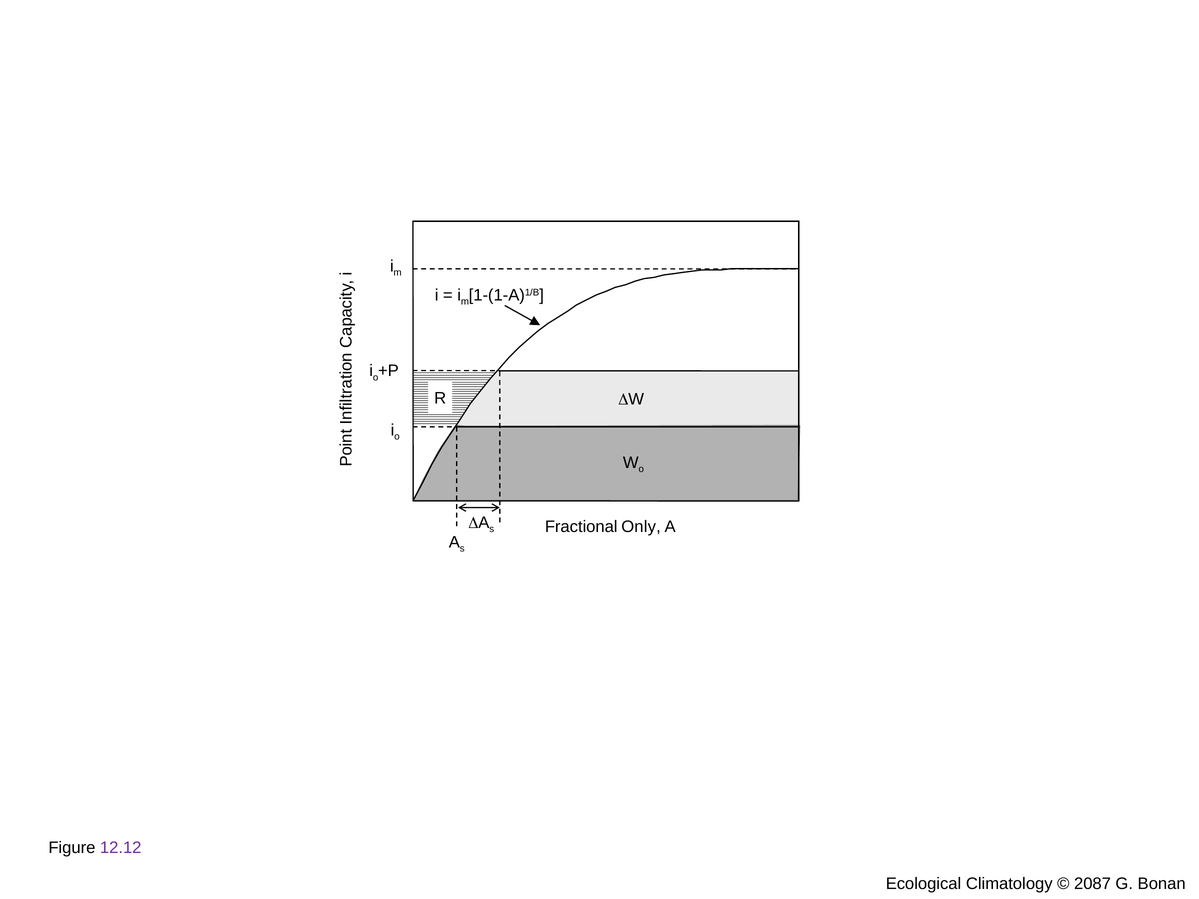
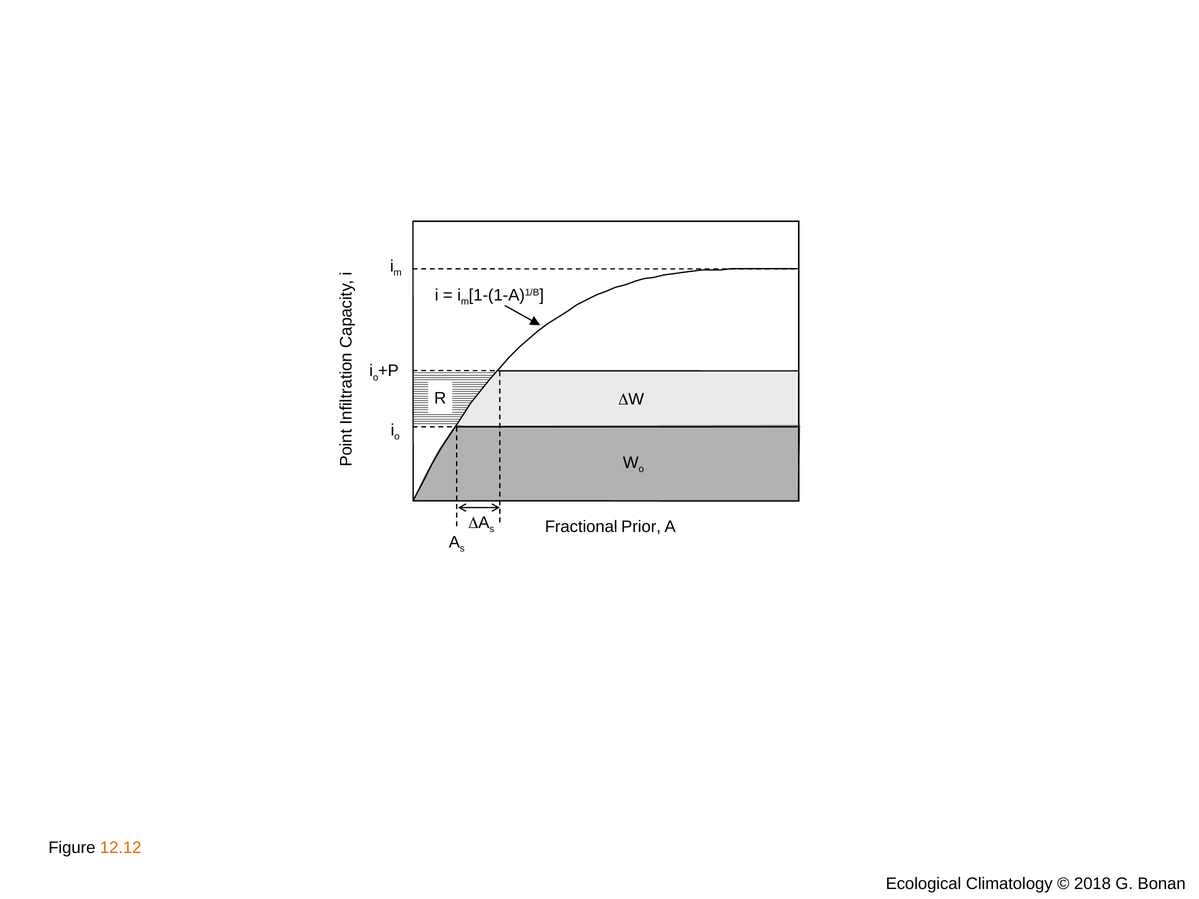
Only: Only -> Prior
12.12 colour: purple -> orange
2087: 2087 -> 2018
